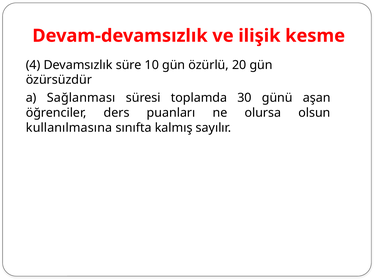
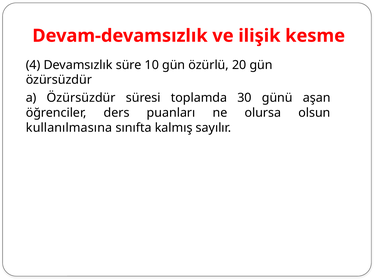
a Sağlanması: Sağlanması -> Özürsüzdür
